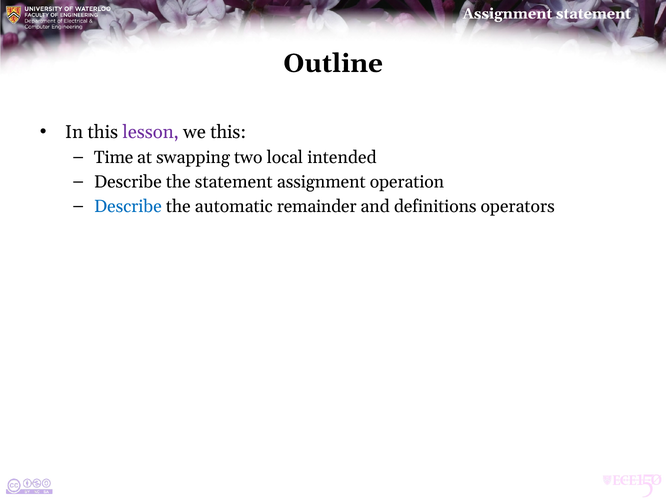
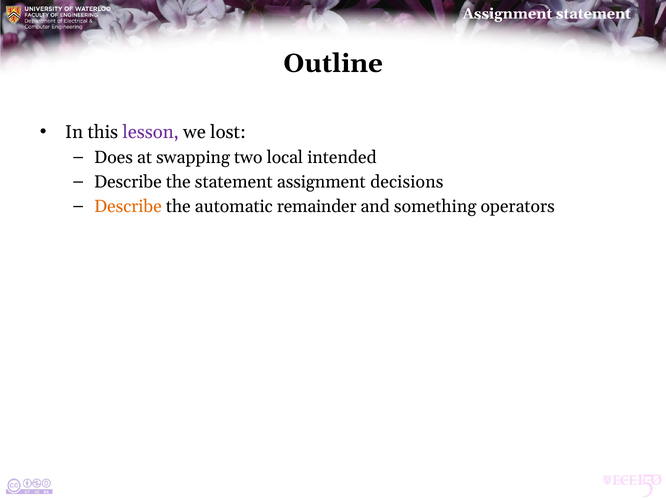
we this: this -> lost
Time: Time -> Does
operation: operation -> decisions
Describe at (128, 207) colour: blue -> orange
definitions: definitions -> something
